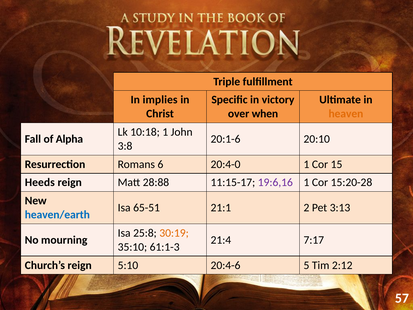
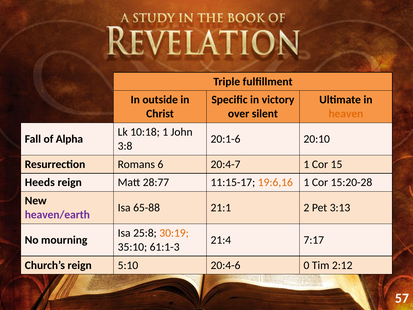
implies: implies -> outside
when: when -> silent
20:4-0: 20:4-0 -> 20:4-7
28:88: 28:88 -> 28:77
19:6,16 colour: purple -> orange
65-51: 65-51 -> 65-88
heaven/earth colour: blue -> purple
5: 5 -> 0
